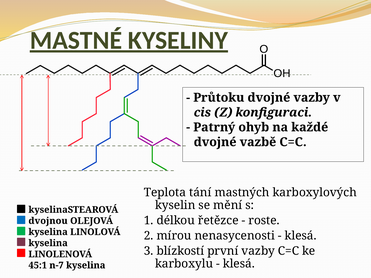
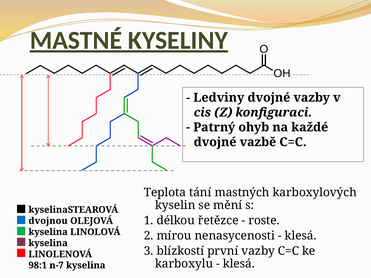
Průtoku: Průtoku -> Ledviny
45:1: 45:1 -> 98:1
